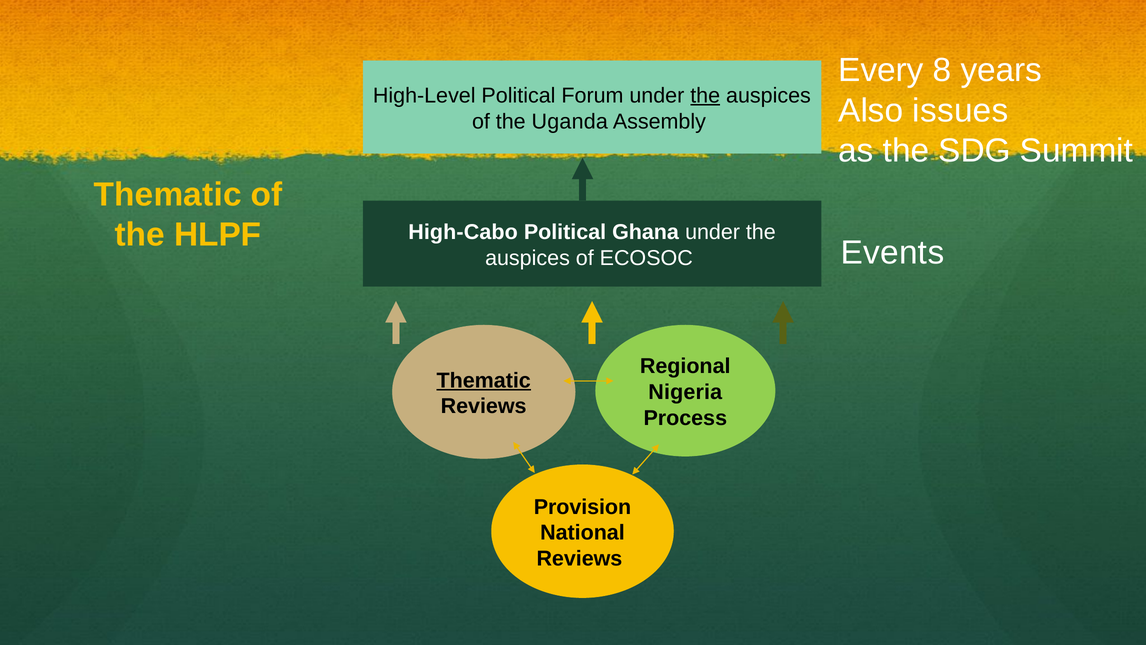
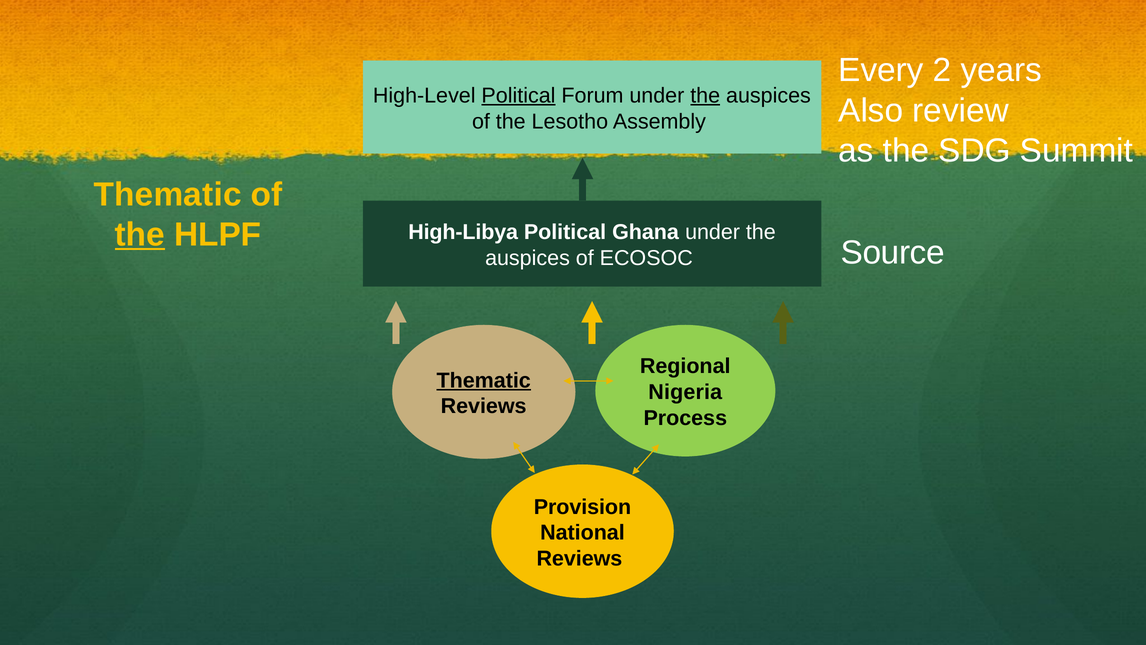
8: 8 -> 2
Political at (519, 96) underline: none -> present
issues: issues -> review
Uganda: Uganda -> Lesotho
the at (140, 235) underline: none -> present
High-Cabo: High-Cabo -> High-Libya
Events: Events -> Source
